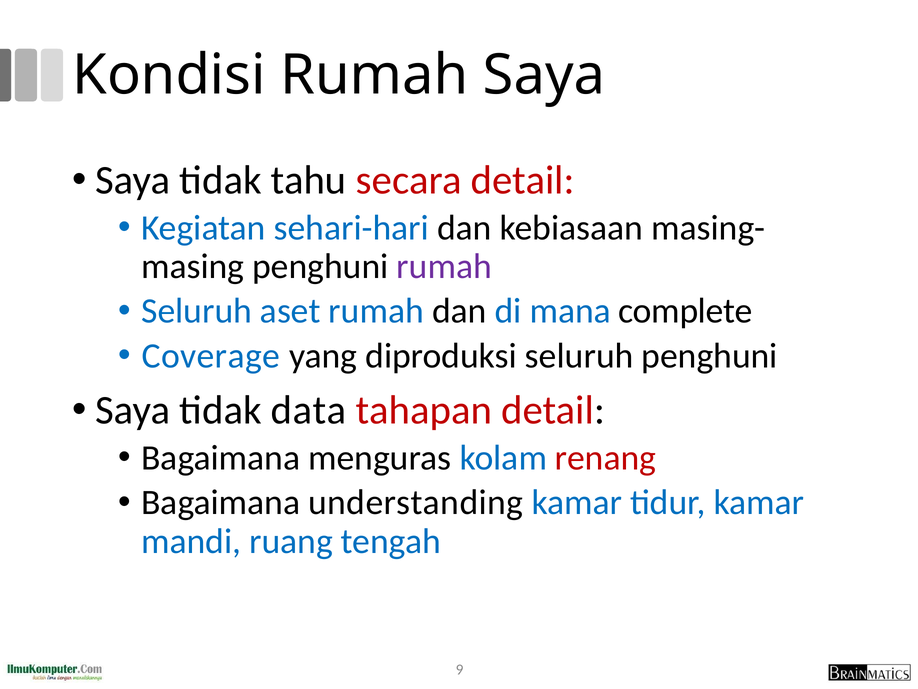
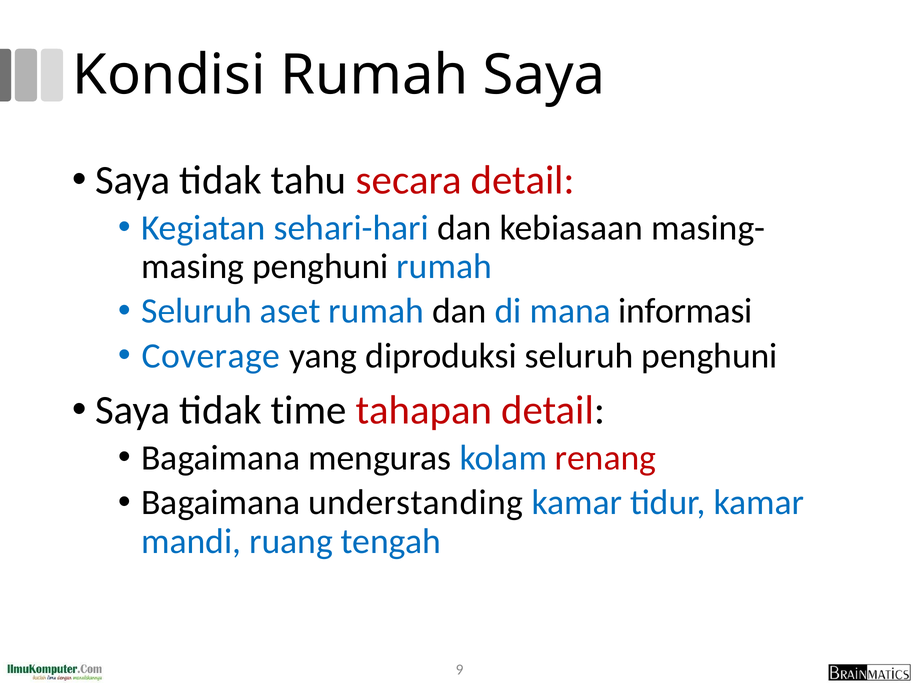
rumah at (444, 266) colour: purple -> blue
complete: complete -> informasi
data: data -> time
